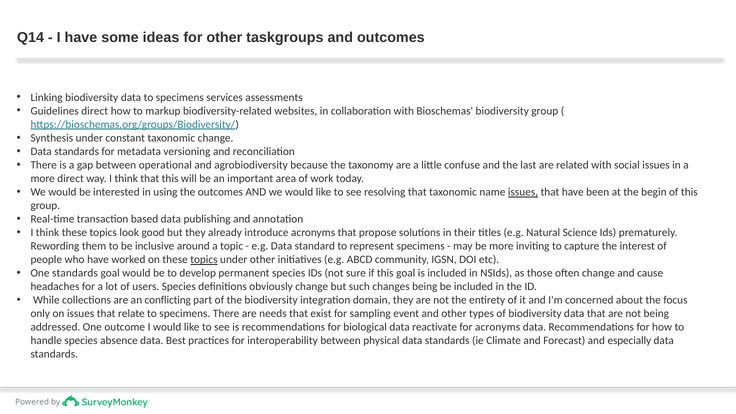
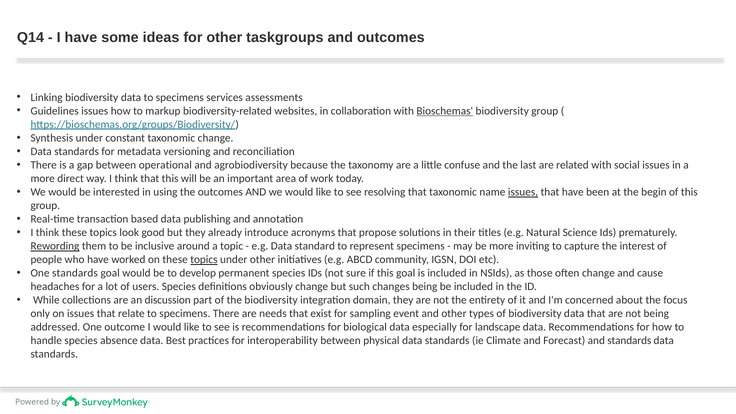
Guidelines direct: direct -> issues
Bioschemas underline: none -> present
Rewording underline: none -> present
conflicting: conflicting -> discussion
reactivate: reactivate -> especially
for acronyms: acronyms -> landscape
and especially: especially -> standards
